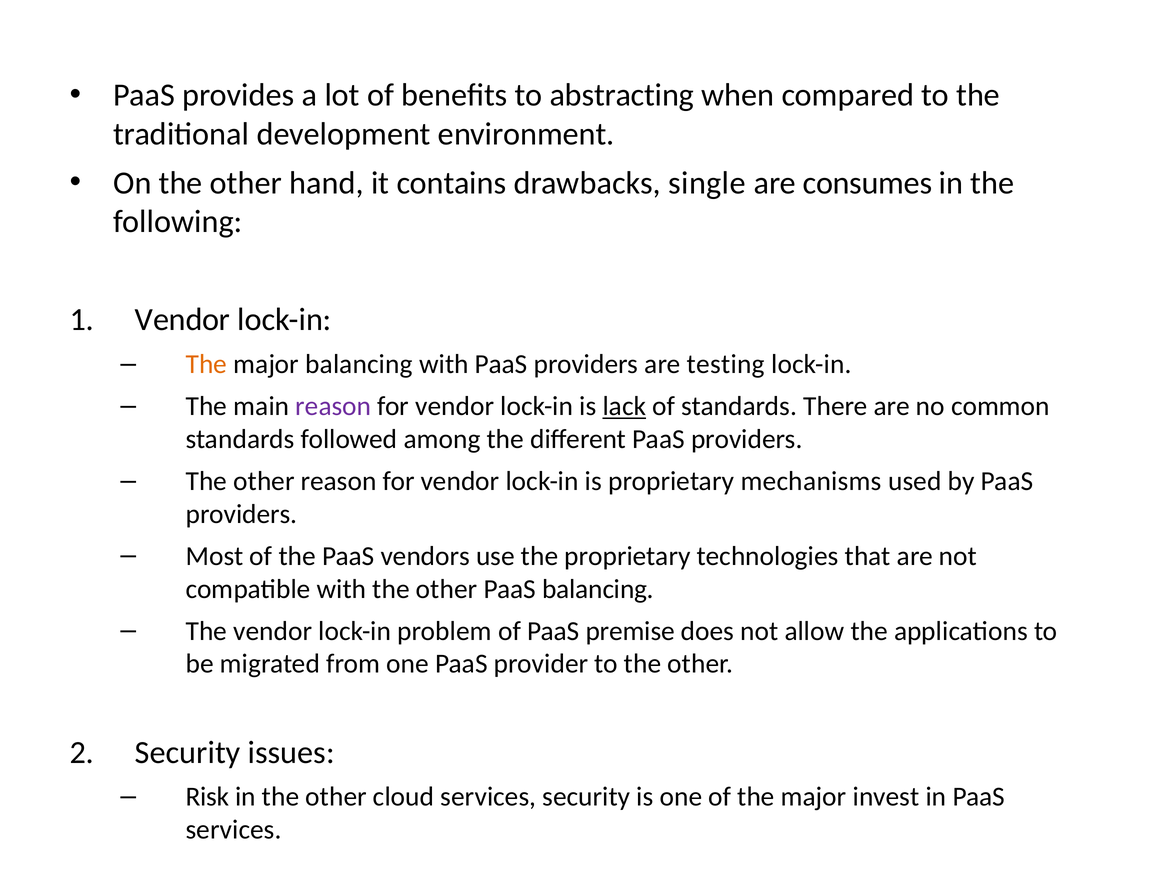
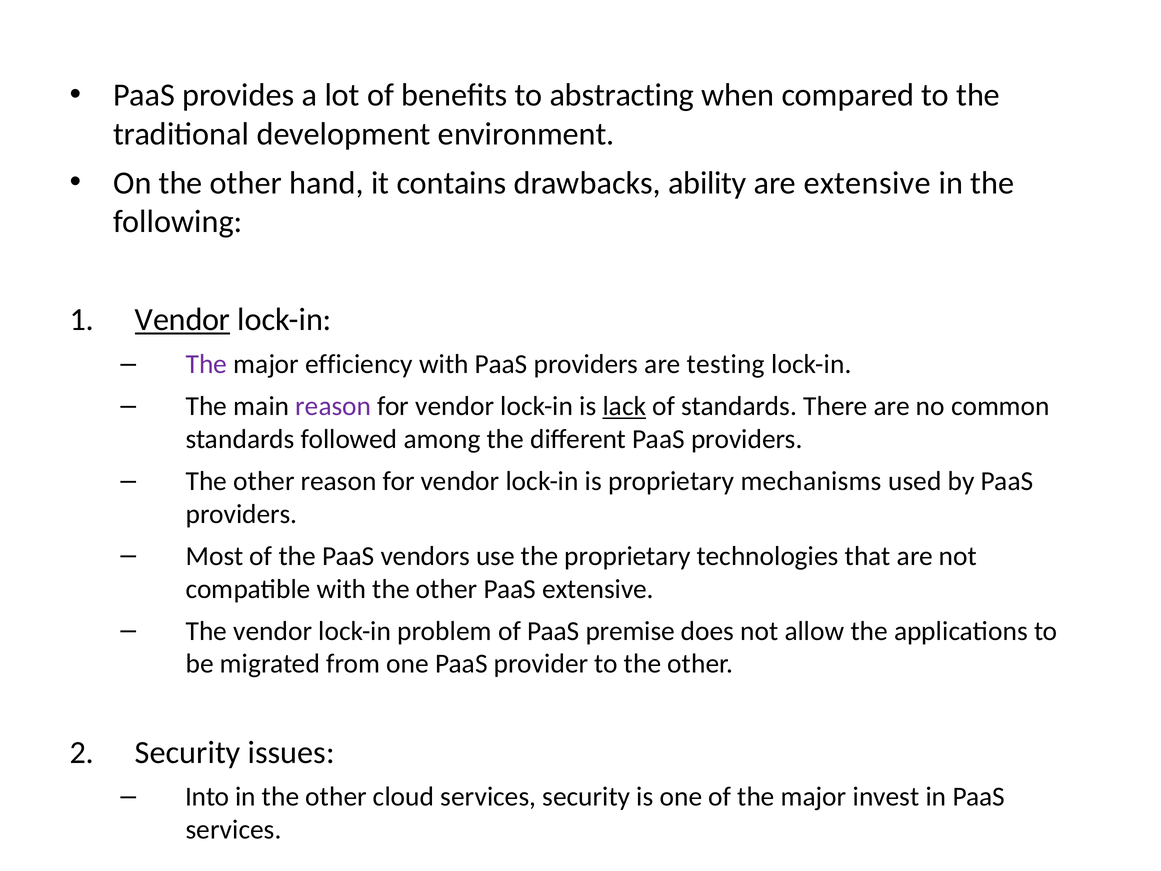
single: single -> ability
are consumes: consumes -> extensive
Vendor at (183, 320) underline: none -> present
The at (206, 364) colour: orange -> purple
major balancing: balancing -> efficiency
PaaS balancing: balancing -> extensive
Risk: Risk -> Into
